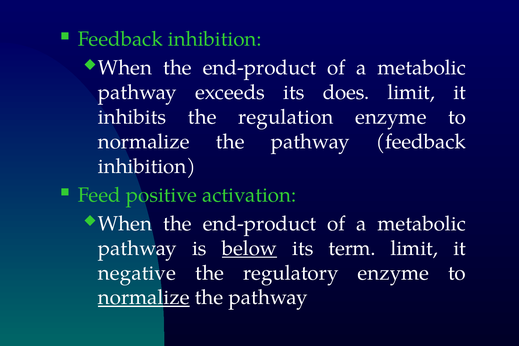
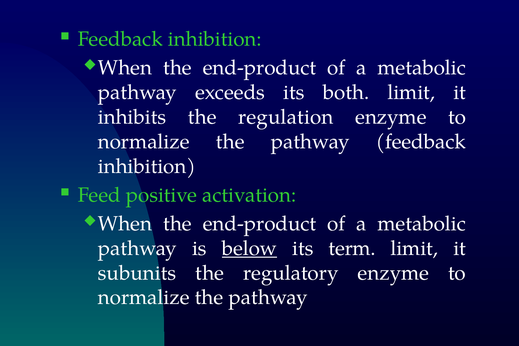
does: does -> both
negative: negative -> subunits
normalize at (144, 298) underline: present -> none
